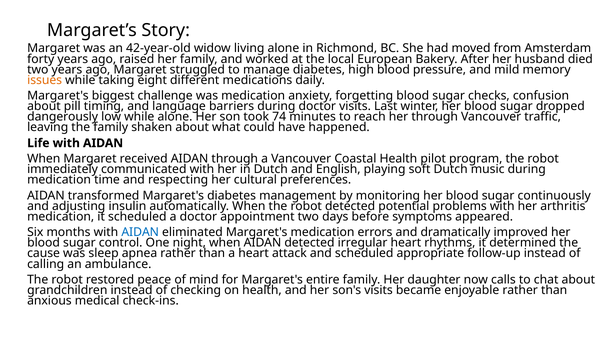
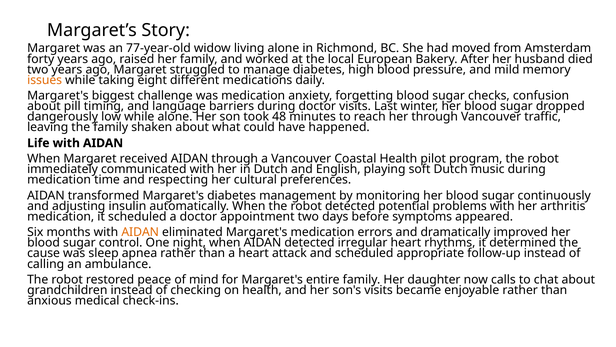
42-year-old: 42-year-old -> 77-year-old
74: 74 -> 48
AIDAN at (140, 232) colour: blue -> orange
